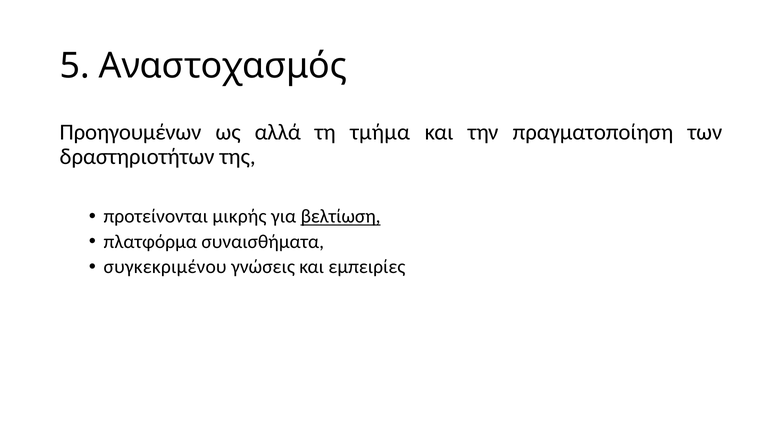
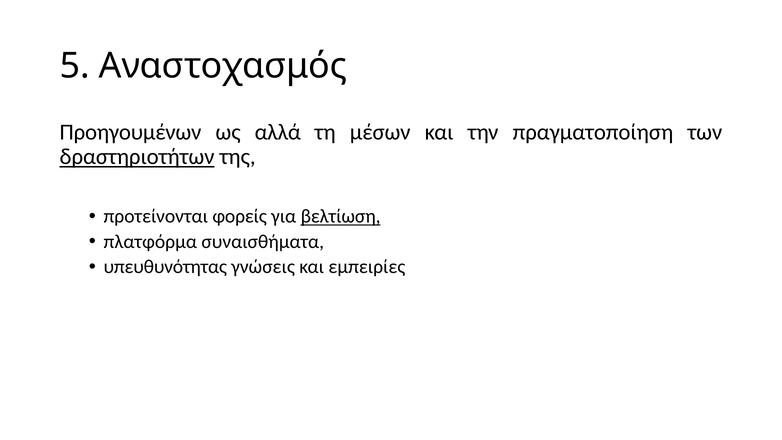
τμήμα: τμήμα -> μέσων
δραστηριοτήτων underline: none -> present
μικρής: μικρής -> φορείς
συγκεκριμένου: συγκεκριμένου -> υπευθυνότητας
